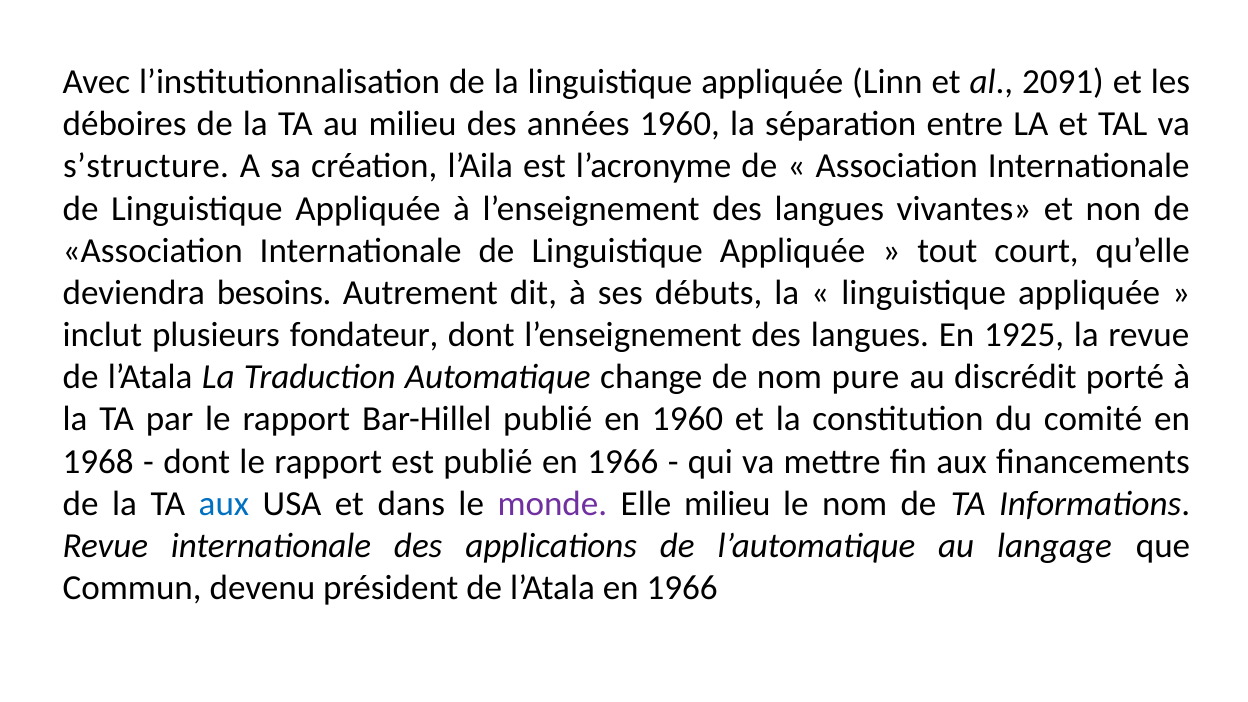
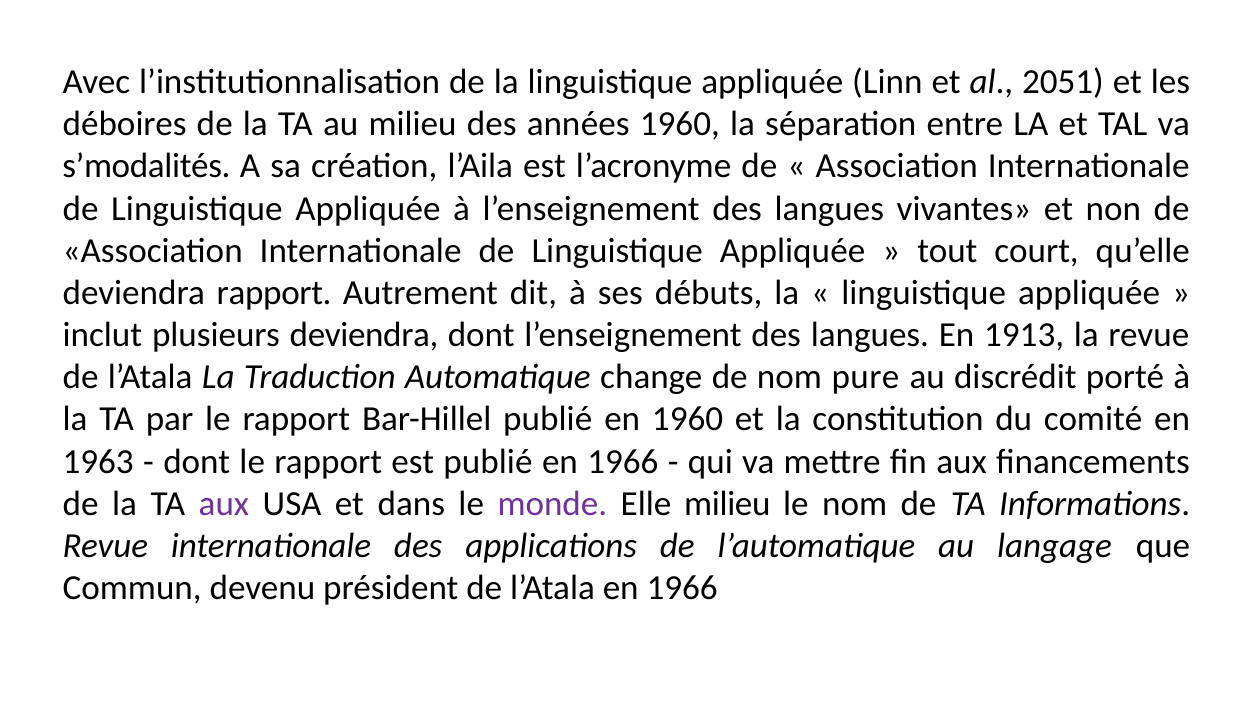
2091: 2091 -> 2051
s’structure: s’structure -> s’modalités
deviendra besoins: besoins -> rapport
plusieurs fondateur: fondateur -> deviendra
1925: 1925 -> 1913
1968: 1968 -> 1963
aux at (224, 504) colour: blue -> purple
